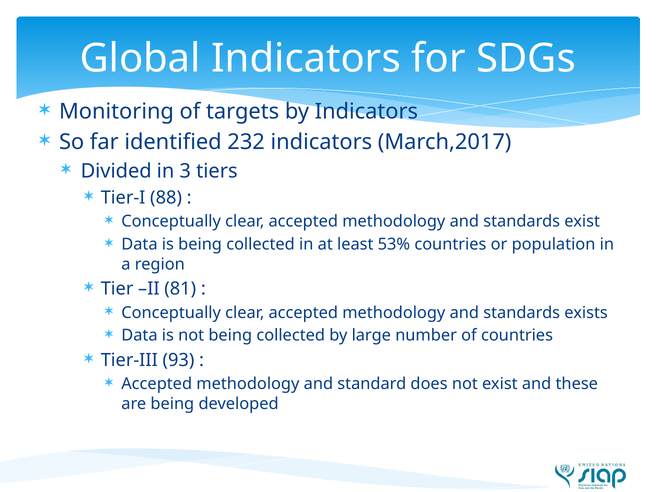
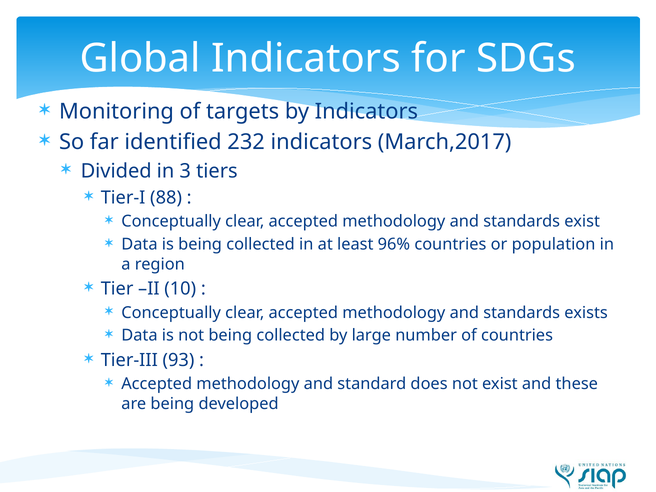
53%: 53% -> 96%
81: 81 -> 10
